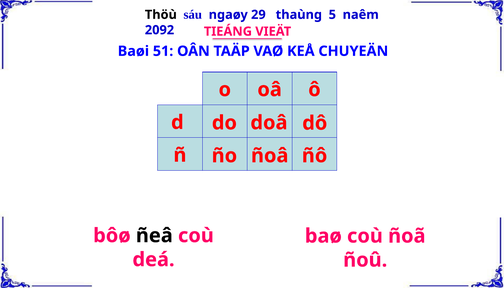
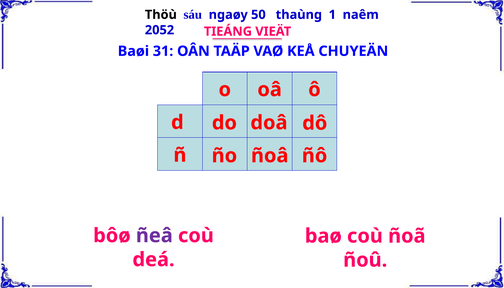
29: 29 -> 50
5: 5 -> 1
2092: 2092 -> 2052
51: 51 -> 31
ñeâ colour: black -> purple
